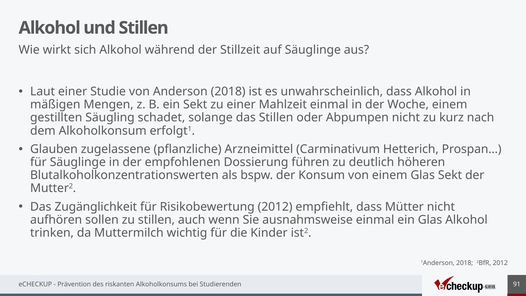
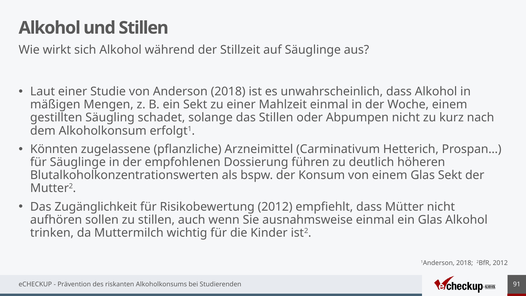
Glauben: Glauben -> Könnten
